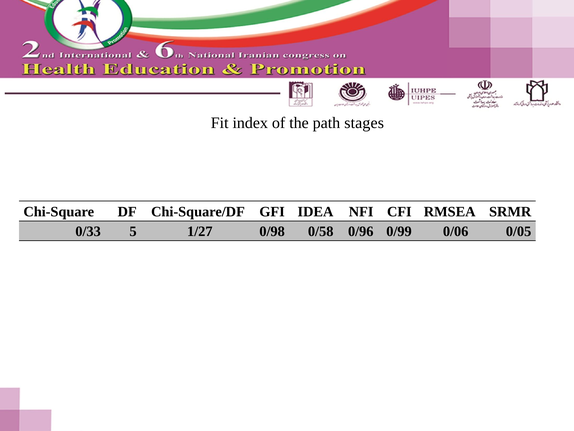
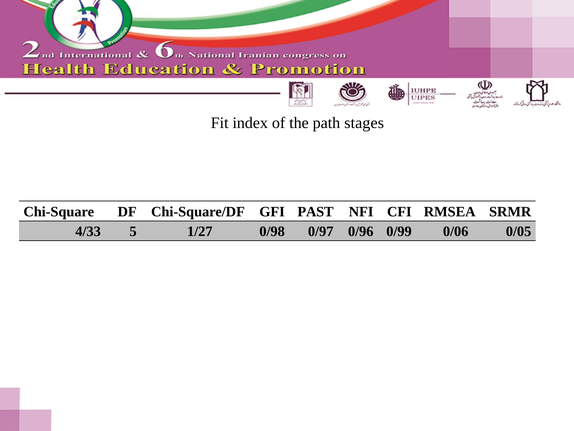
IDEA: IDEA -> PAST
0/33: 0/33 -> 4/33
0/58: 0/58 -> 0/97
